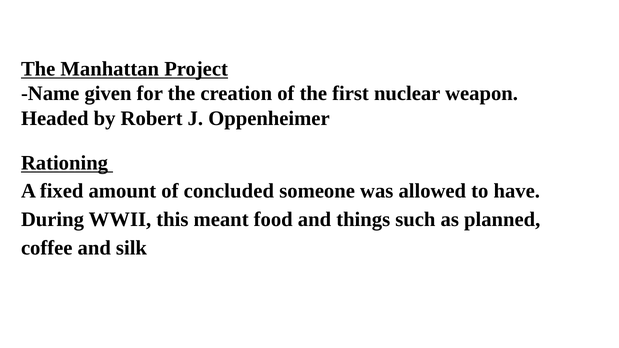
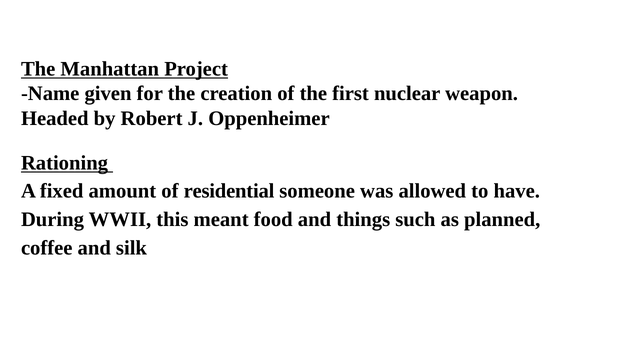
concluded: concluded -> residential
